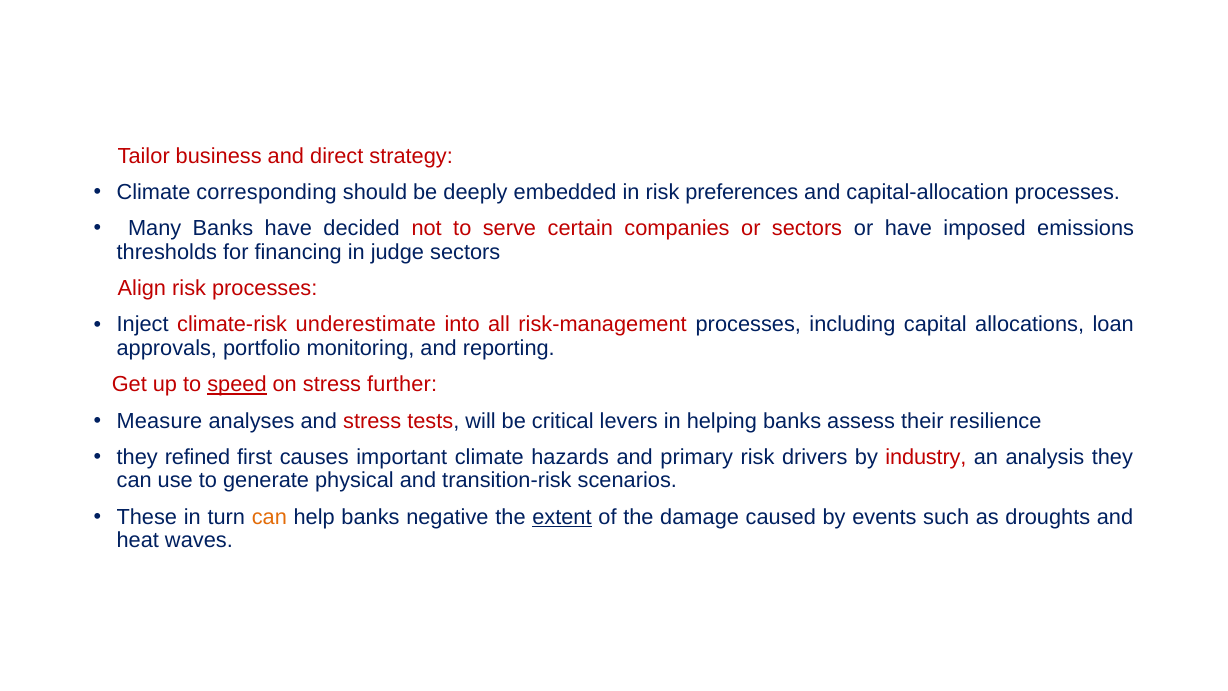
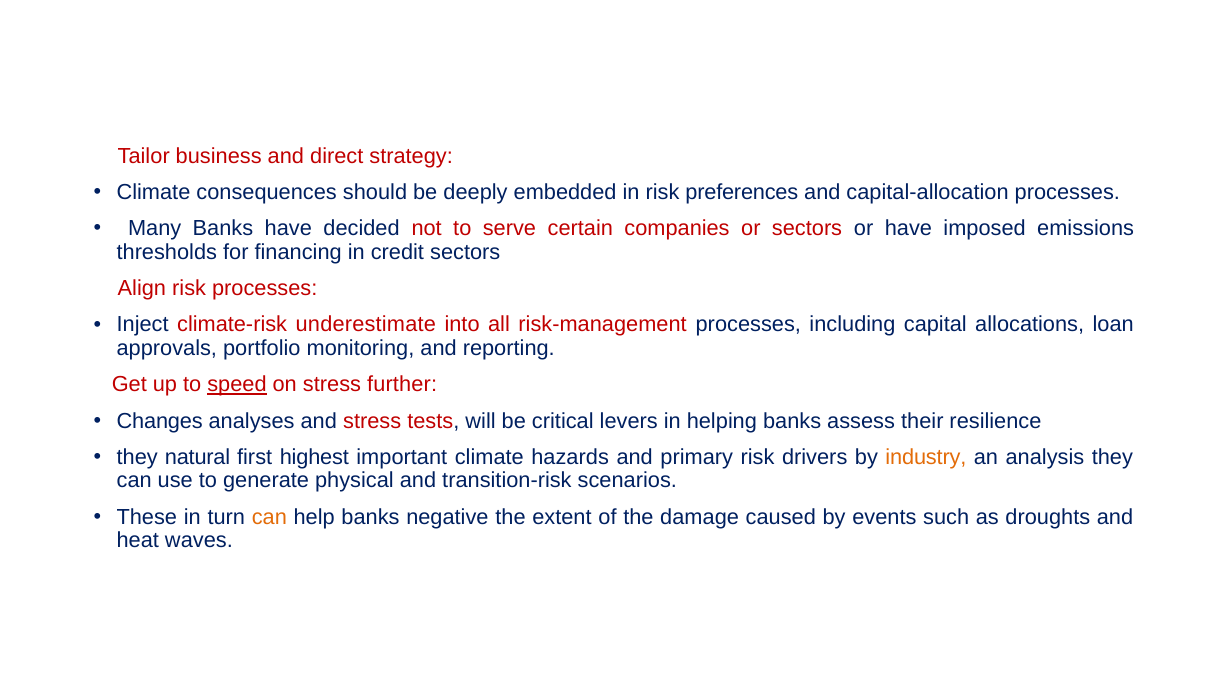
corresponding: corresponding -> consequences
judge: judge -> credit
Measure: Measure -> Changes
refined: refined -> natural
causes: causes -> highest
industry colour: red -> orange
extent underline: present -> none
